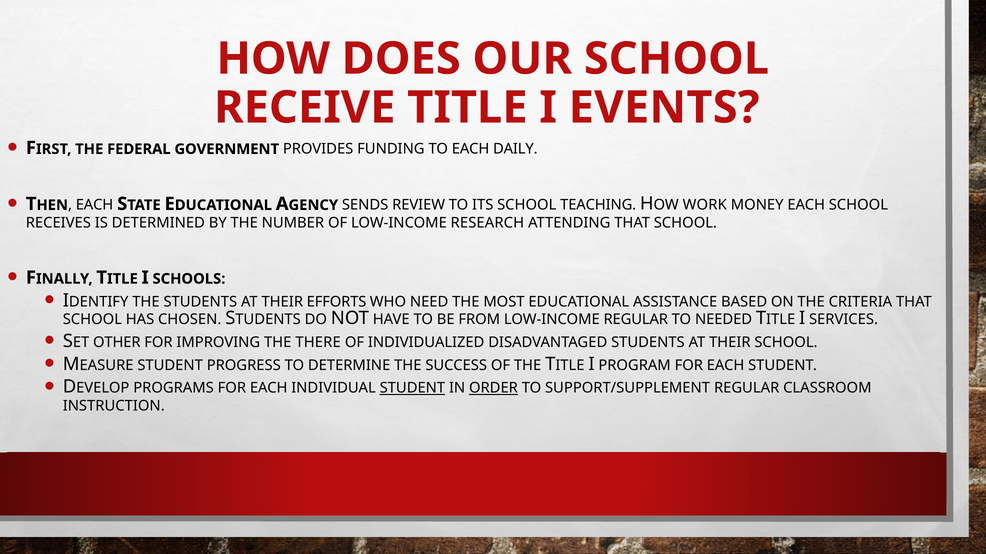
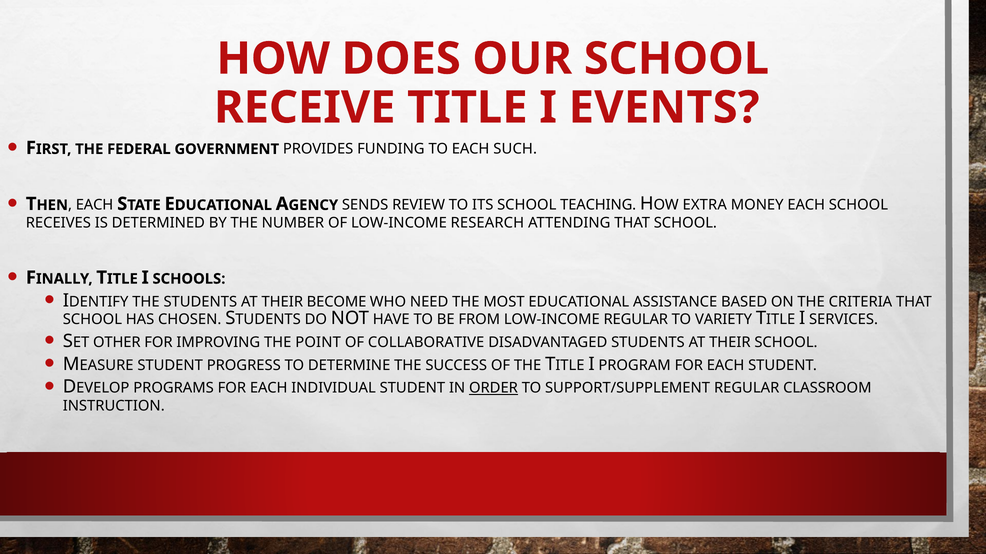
DAILY: DAILY -> SUCH
WORK: WORK -> EXTRA
EFFORTS: EFFORTS -> BECOME
NEEDED: NEEDED -> VARIETY
THERE: THERE -> POINT
INDIVIDUALIZED: INDIVIDUALIZED -> COLLABORATIVE
STUDENT at (412, 388) underline: present -> none
